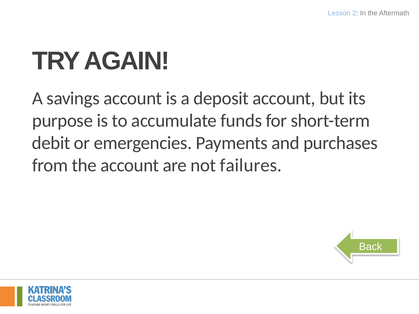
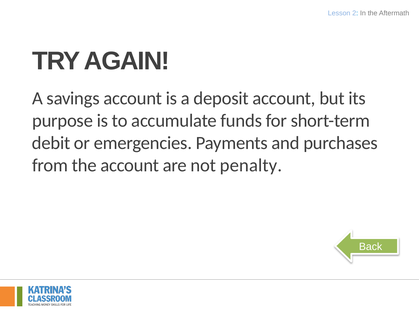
failures: failures -> penalty
